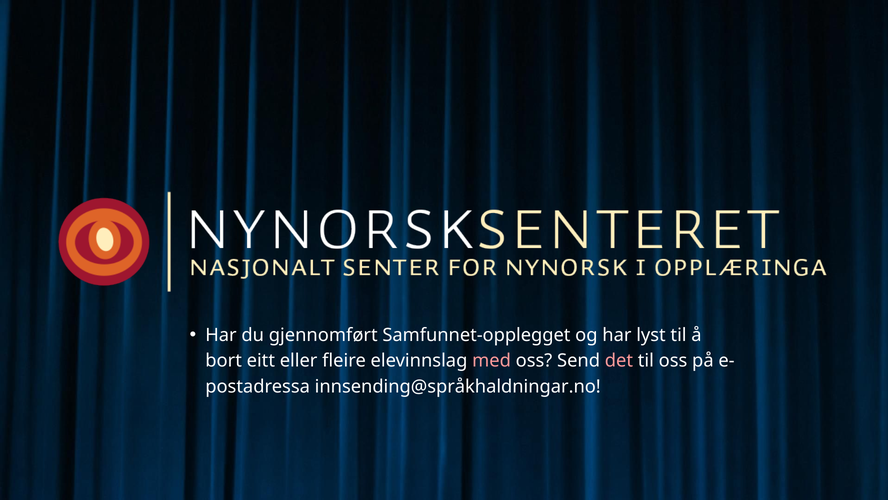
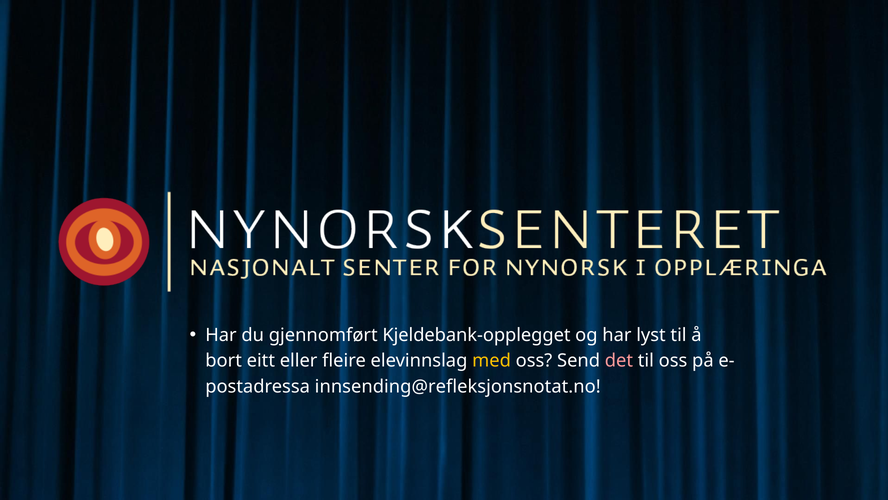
Samfunnet-opplegget: Samfunnet-opplegget -> Kjeldebank-opplegget
med colour: pink -> yellow
innsending@språkhaldningar.no: innsending@språkhaldningar.no -> innsending@refleksjonsnotat.no
